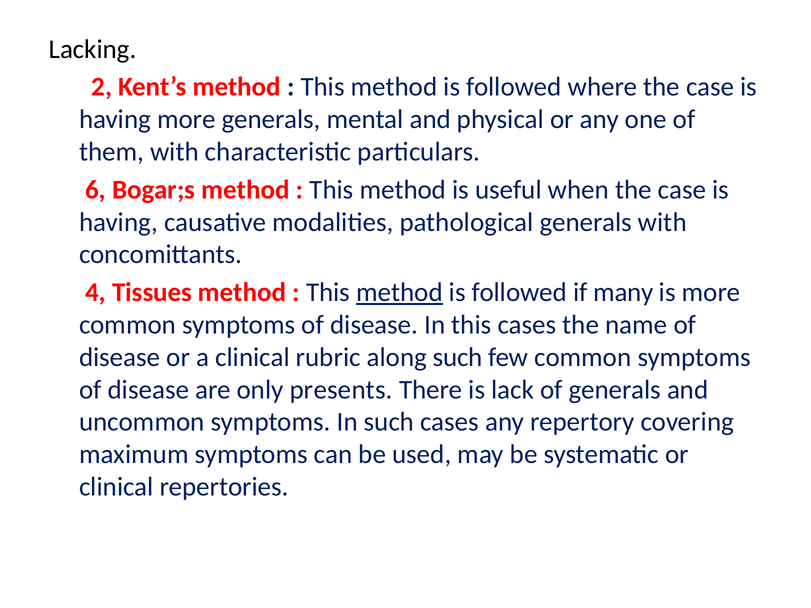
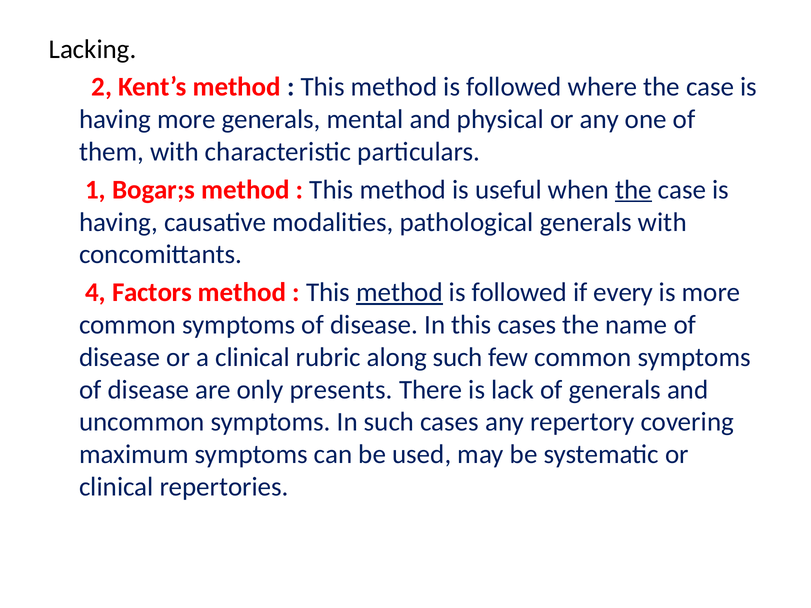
6: 6 -> 1
the at (634, 190) underline: none -> present
Tissues: Tissues -> Factors
many: many -> every
